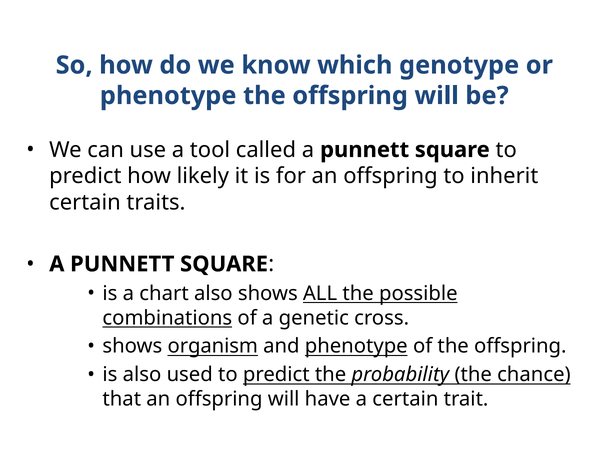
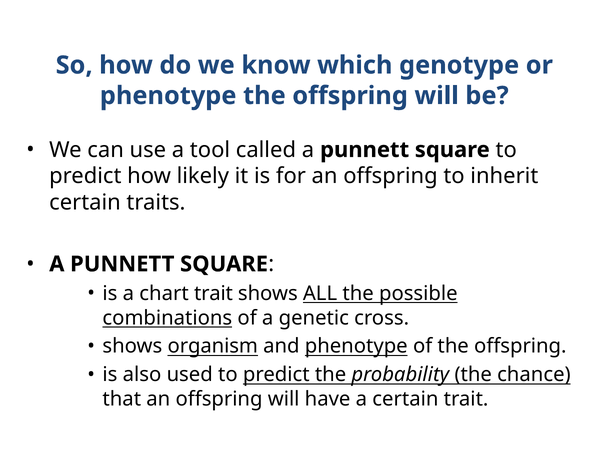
chart also: also -> trait
